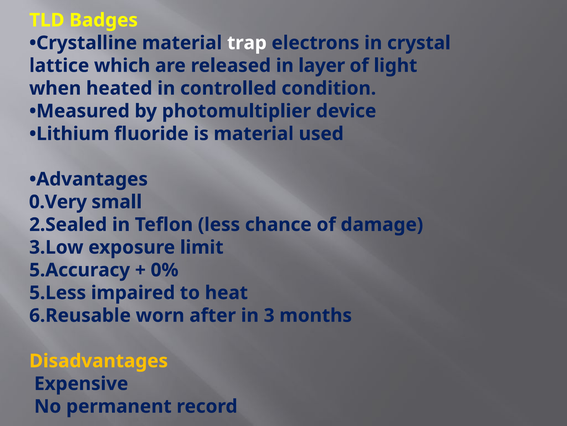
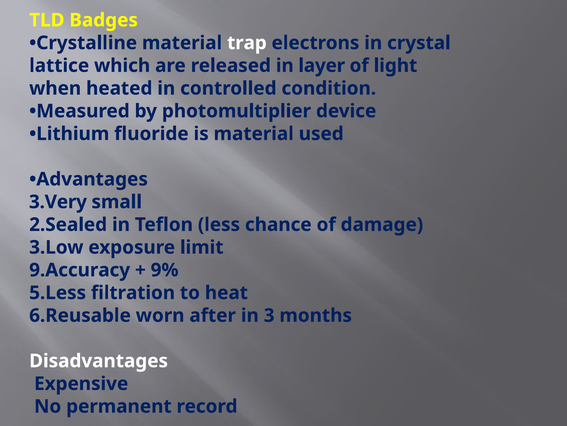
0.Very: 0.Very -> 3.Very
5.Accuracy: 5.Accuracy -> 9.Accuracy
0%: 0% -> 9%
impaired: impaired -> filtration
Disadvantages colour: yellow -> white
